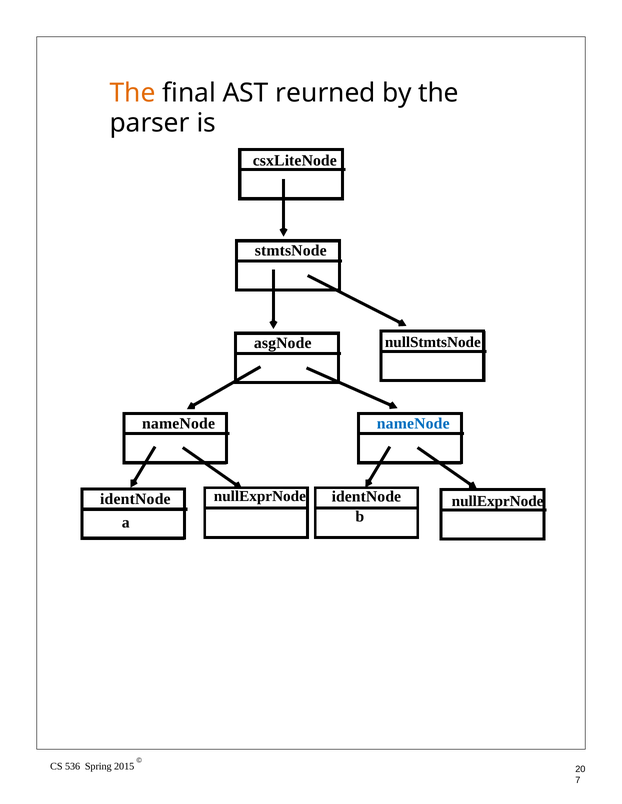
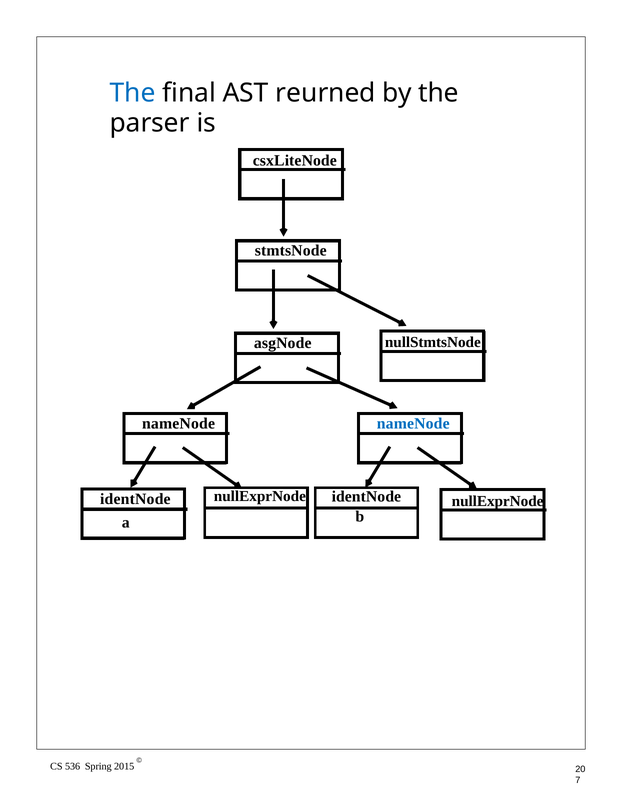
The at (133, 93) colour: orange -> blue
